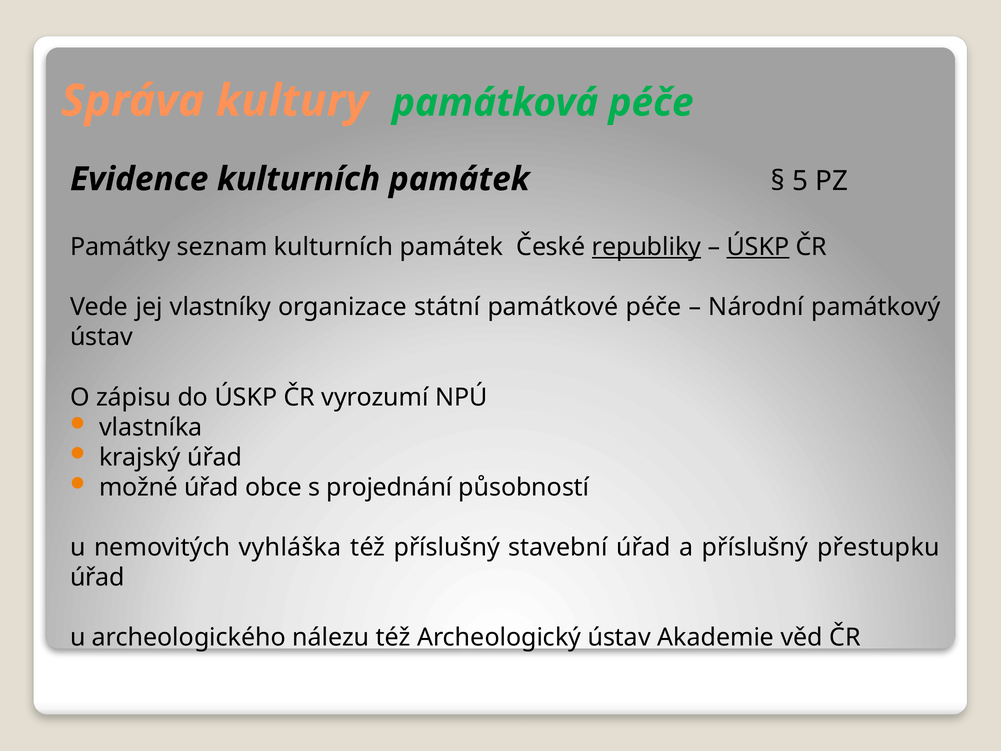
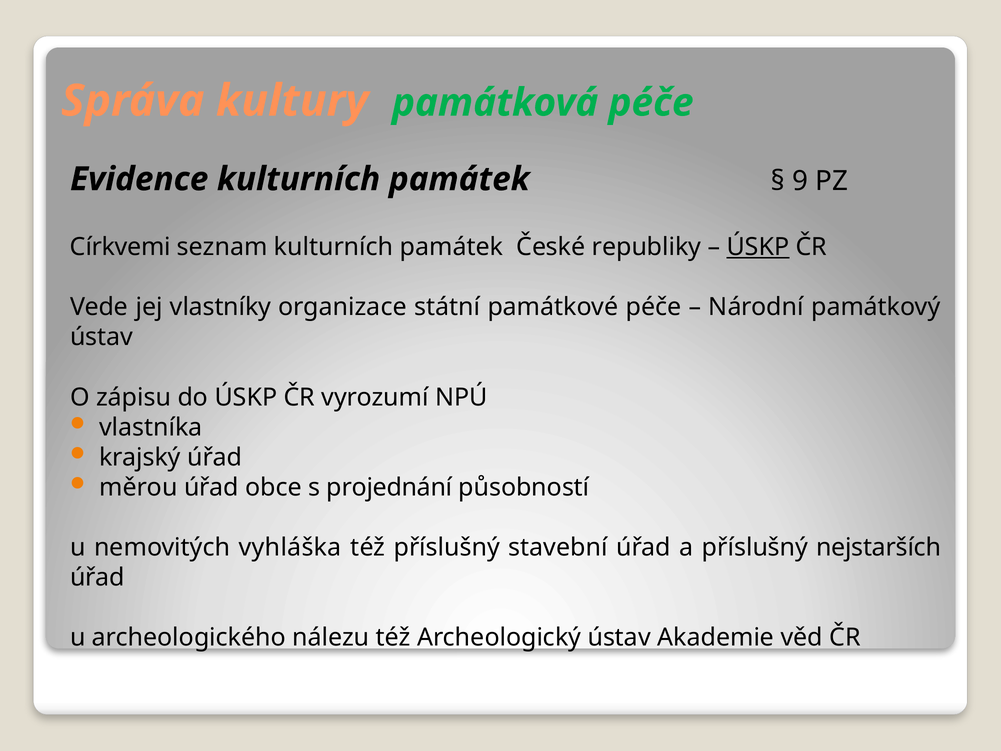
5: 5 -> 9
Památky: Památky -> Církvemi
republiky underline: present -> none
možné: možné -> měrou
přestupku: přestupku -> nejstarších
